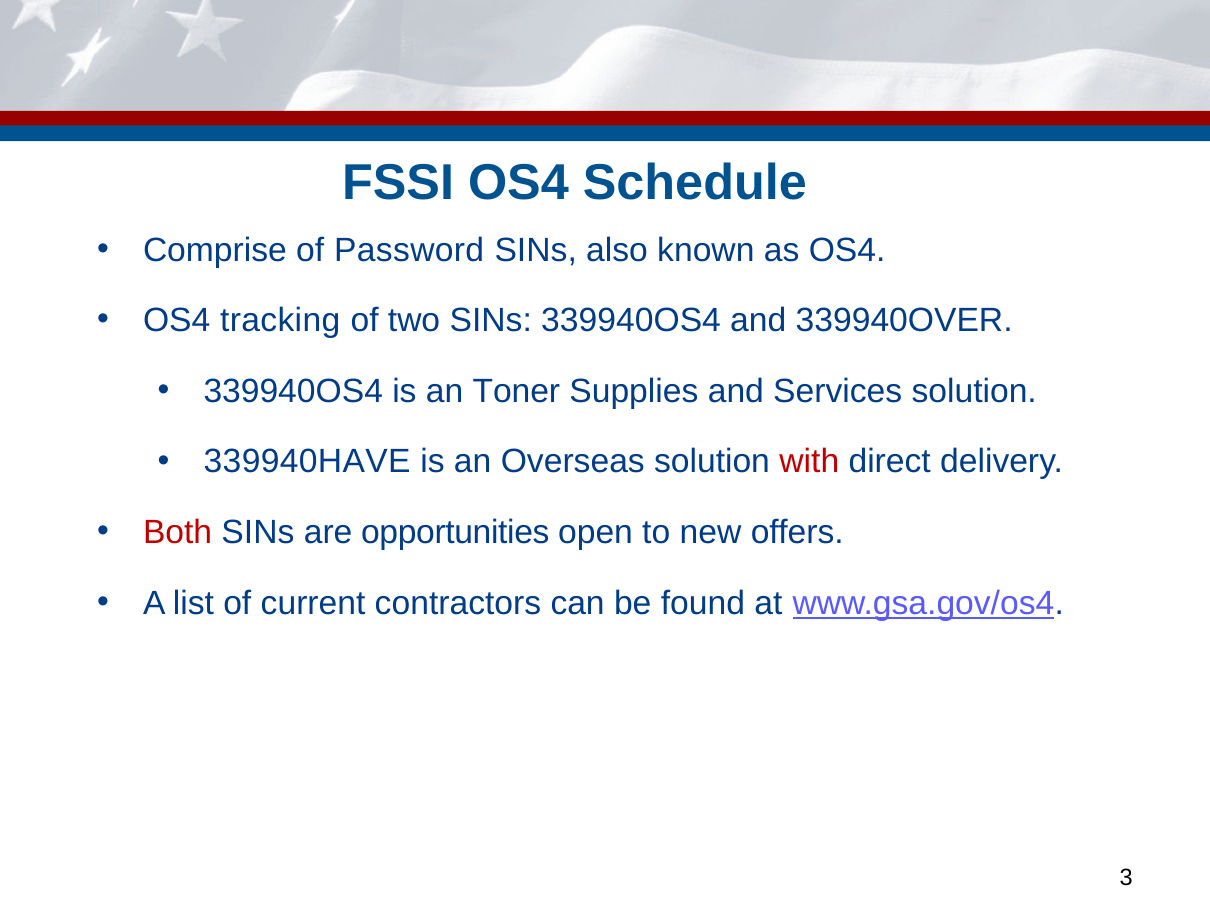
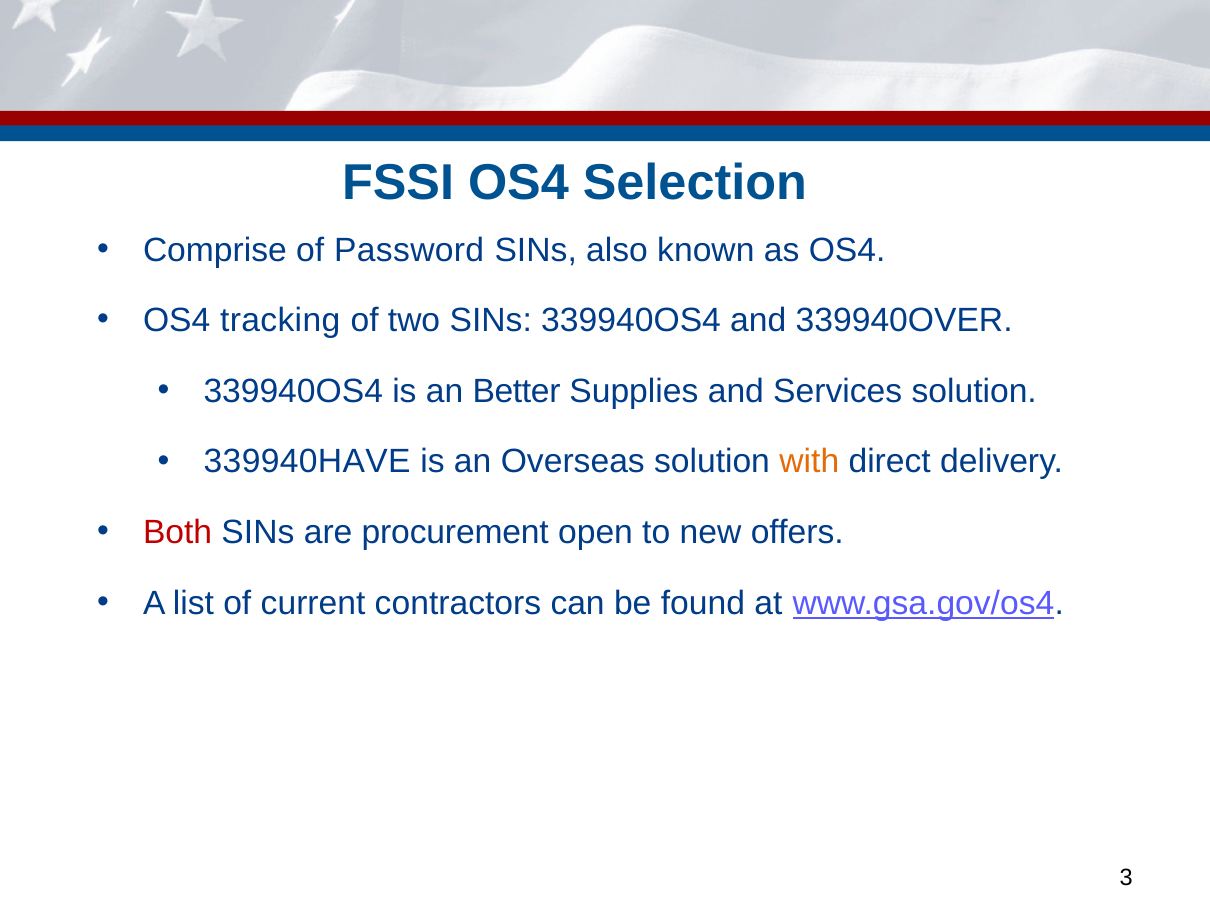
Schedule: Schedule -> Selection
Toner: Toner -> Better
with colour: red -> orange
opportunities: opportunities -> procurement
